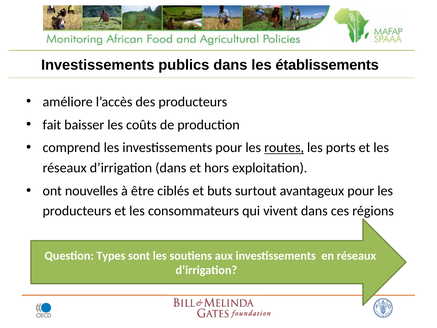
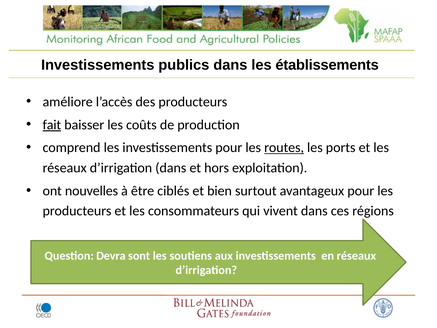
fait underline: none -> present
buts: buts -> bien
Types: Types -> Devra
